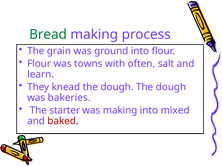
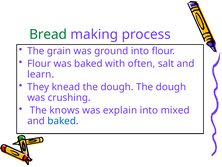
was towns: towns -> baked
bakeries: bakeries -> crushing
starter: starter -> knows
was making: making -> explain
baked at (63, 121) colour: red -> blue
